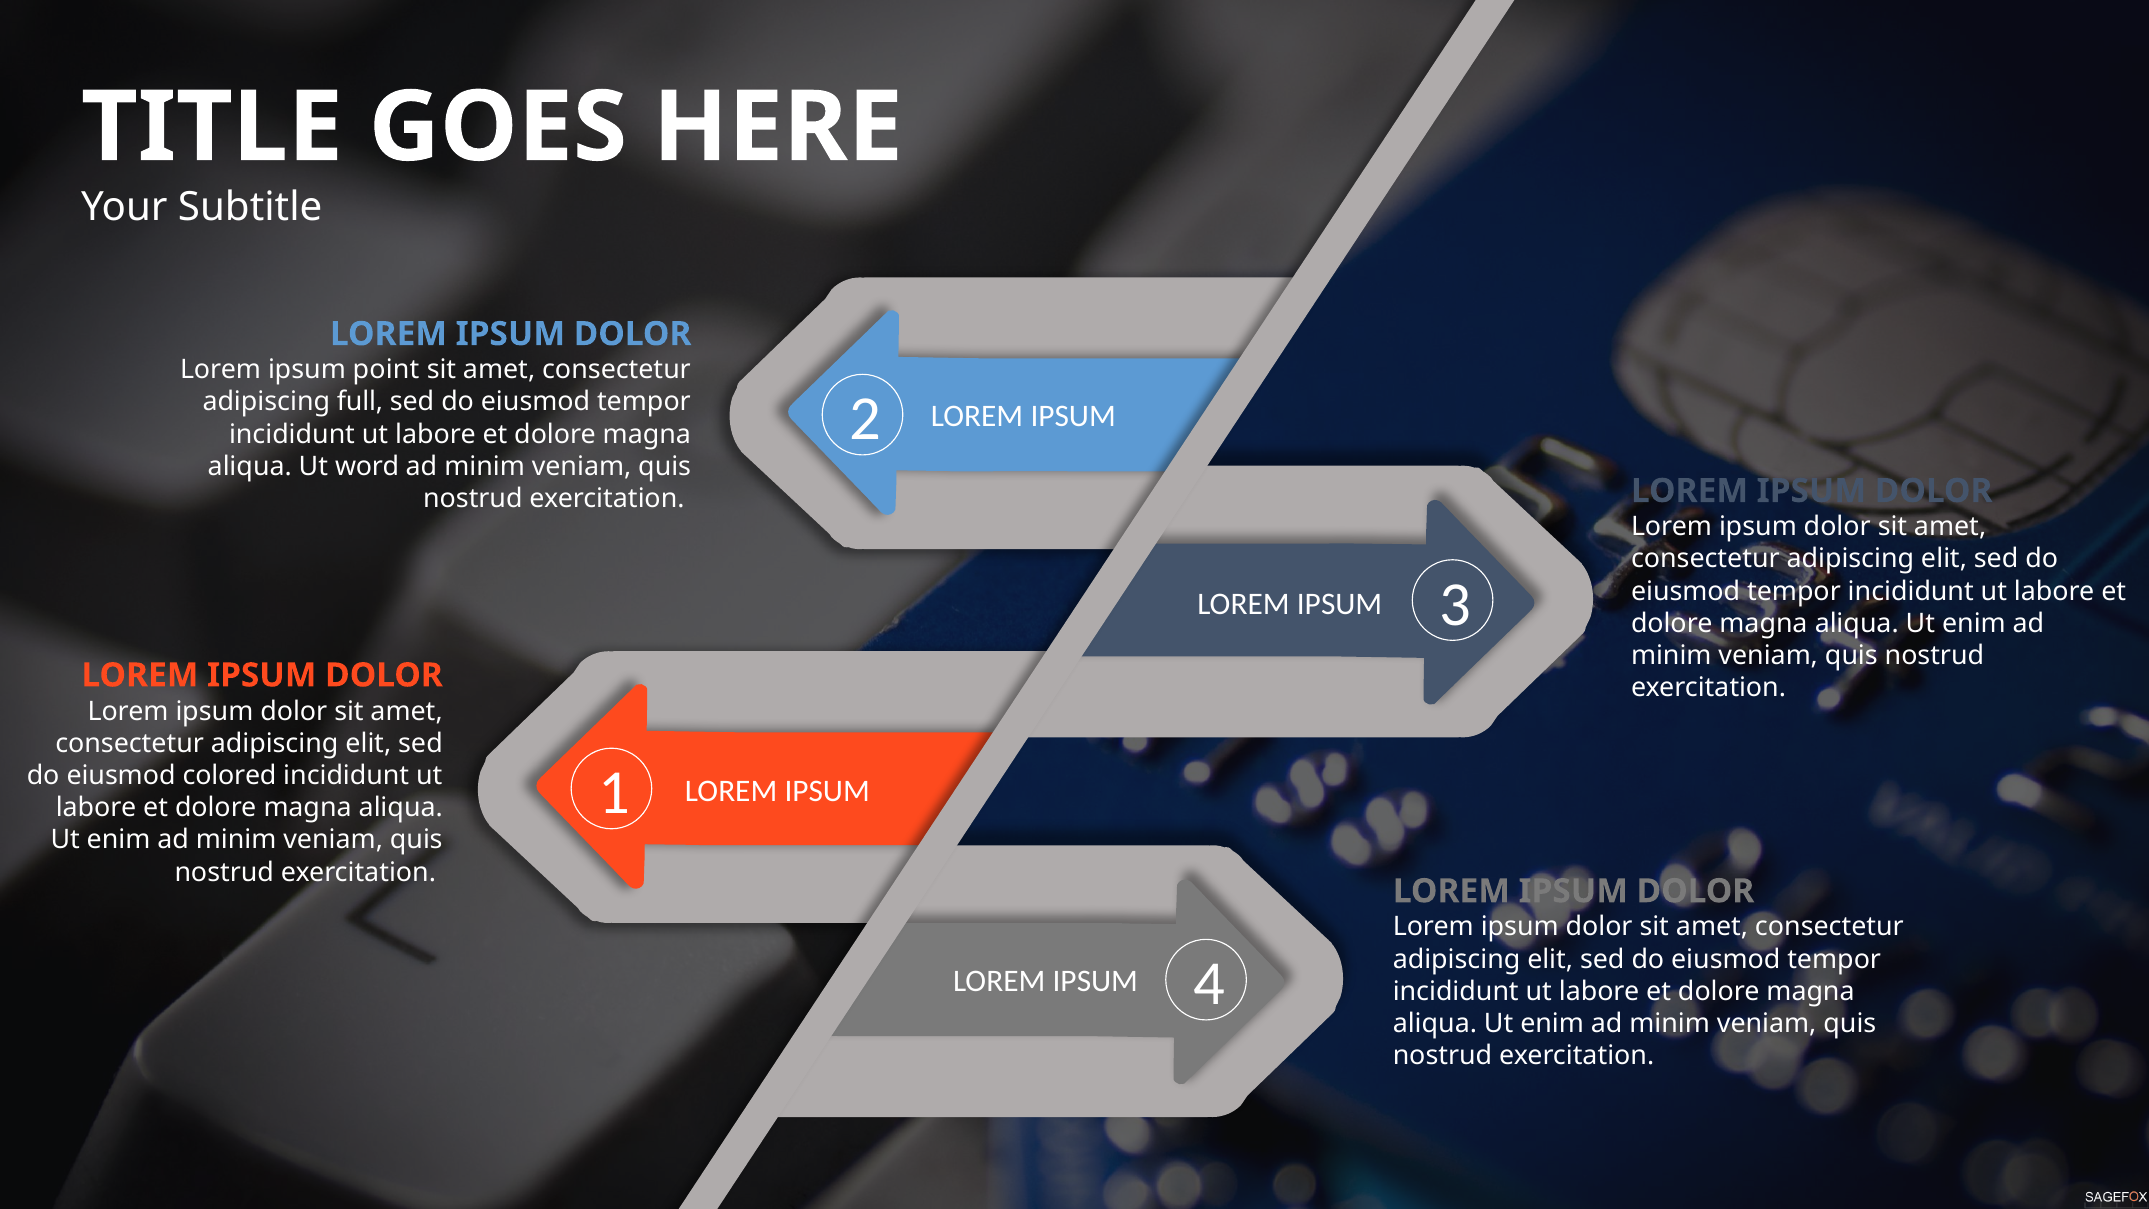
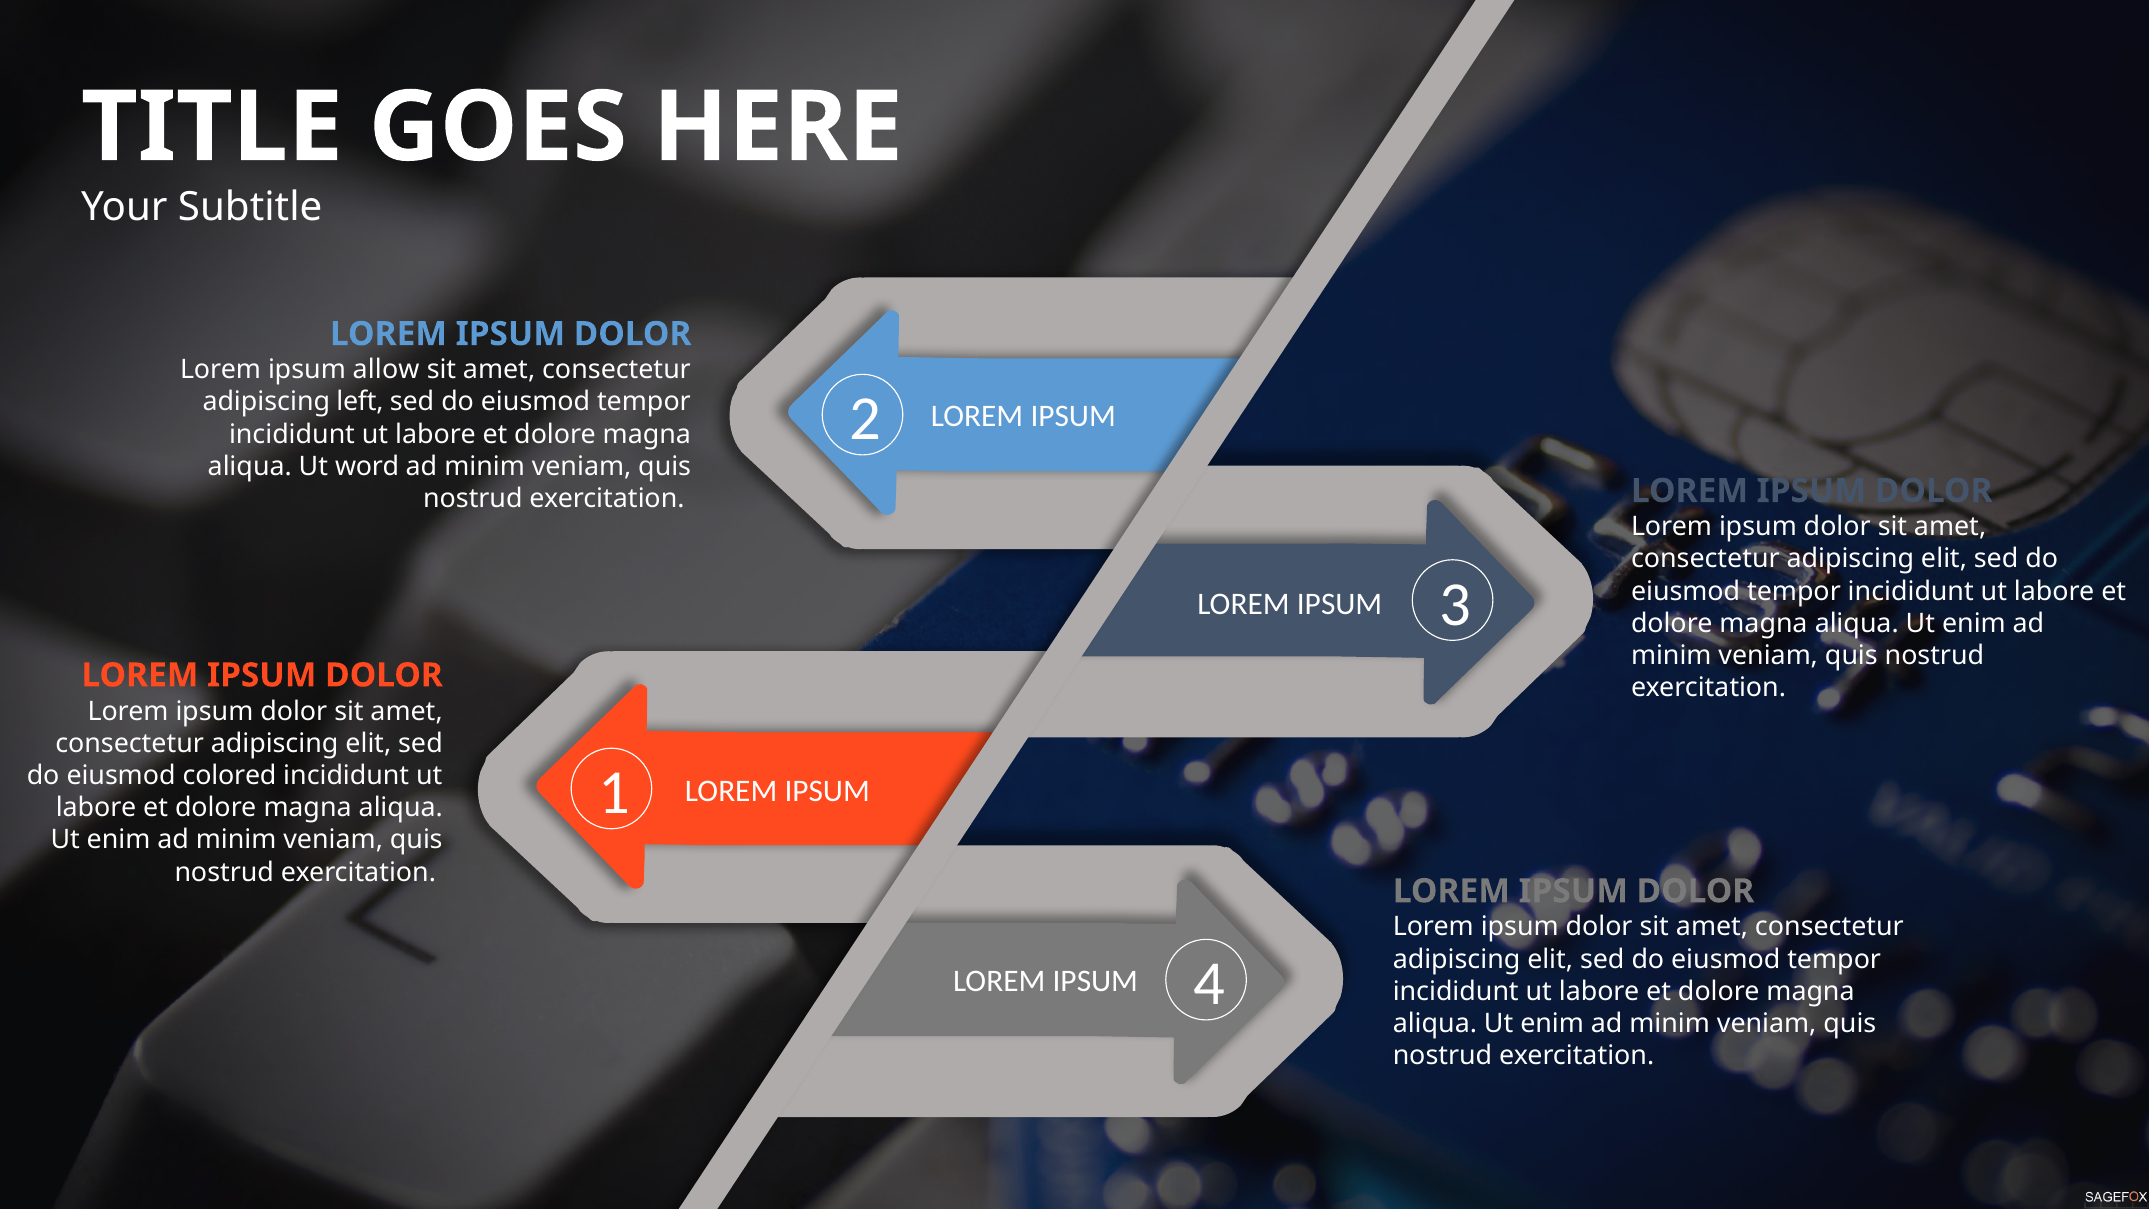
point: point -> allow
full: full -> left
